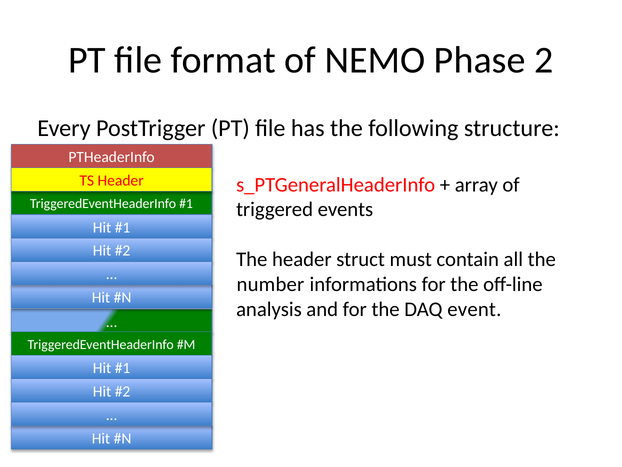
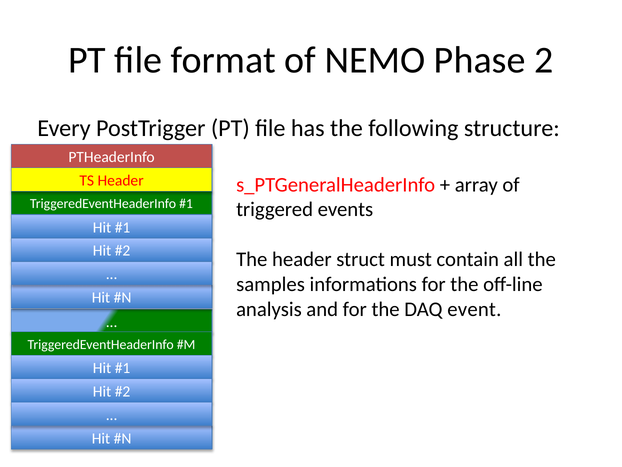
number: number -> samples
